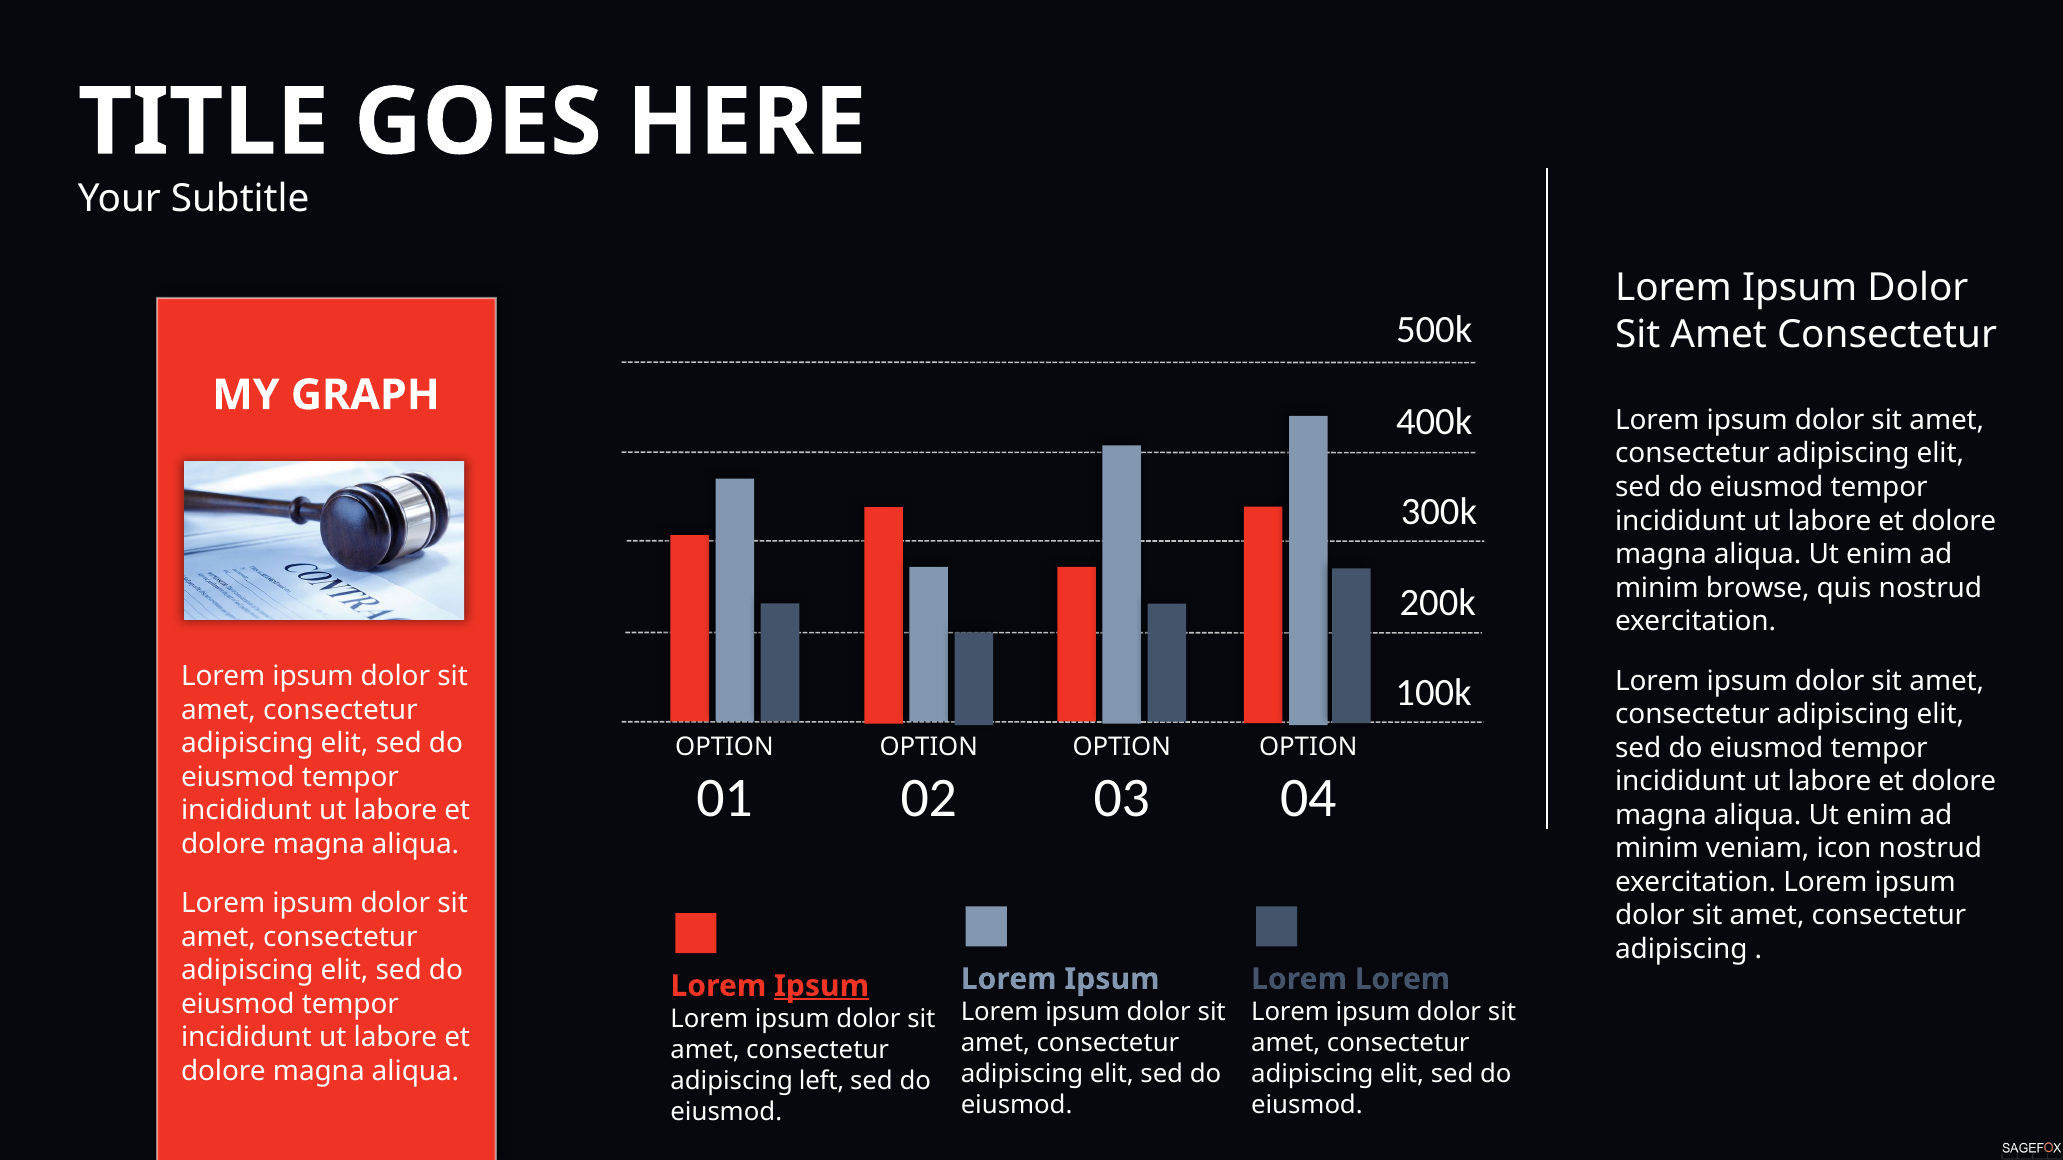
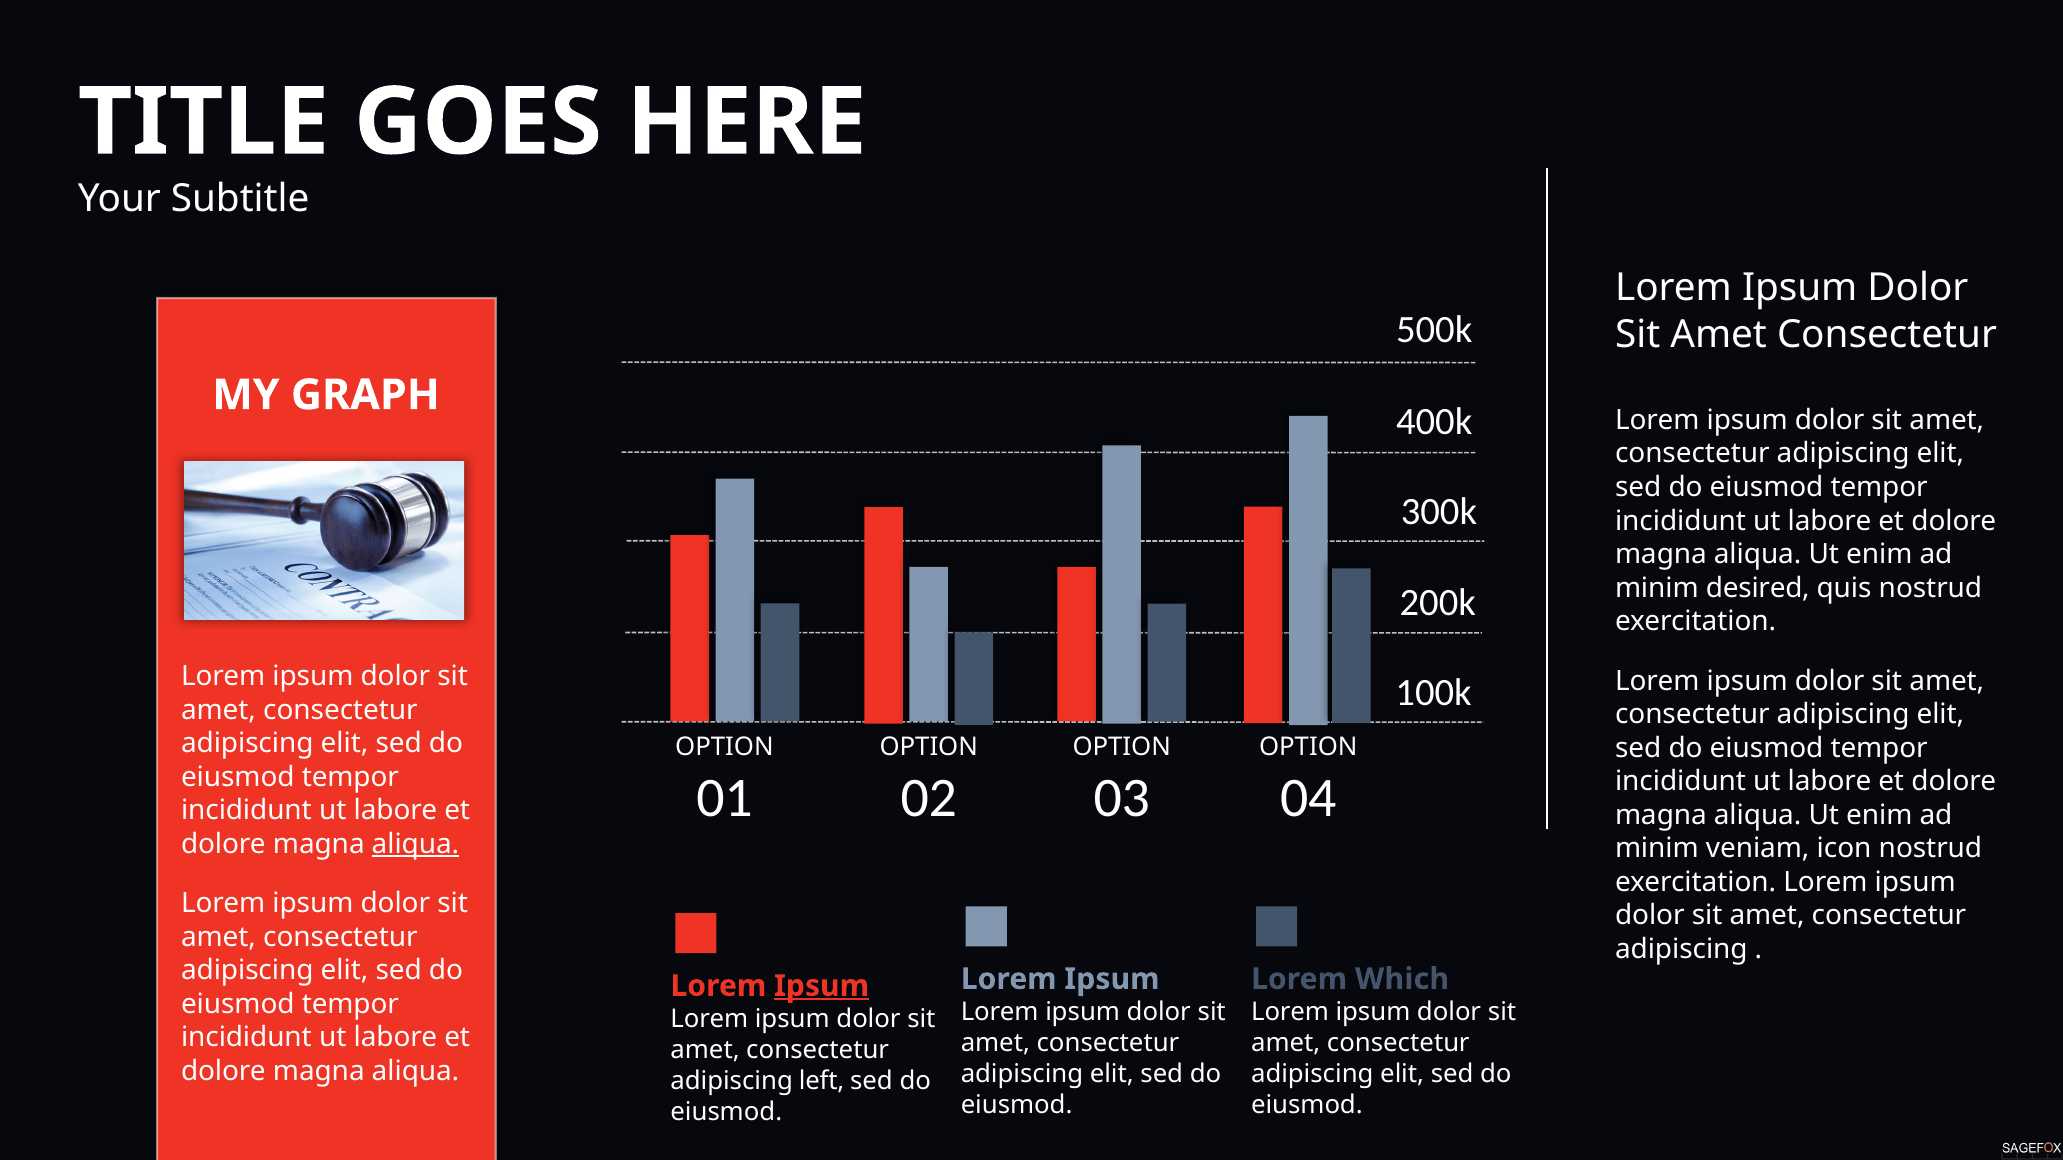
browse: browse -> desired
aliqua at (415, 844) underline: none -> present
Lorem at (1402, 979): Lorem -> Which
